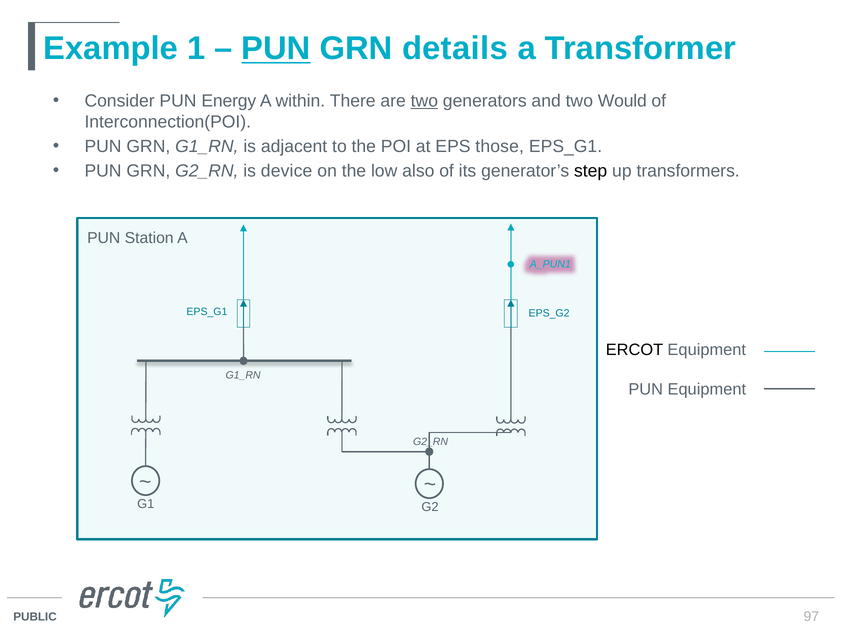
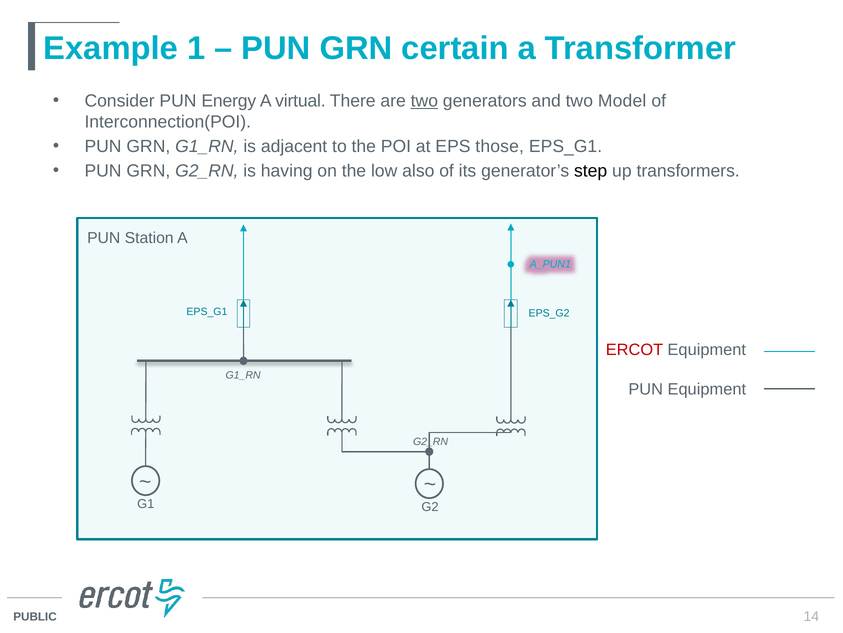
PUN at (276, 49) underline: present -> none
details: details -> certain
within: within -> virtual
Would: Would -> Model
device: device -> having
ERCOT colour: black -> red
97: 97 -> 14
